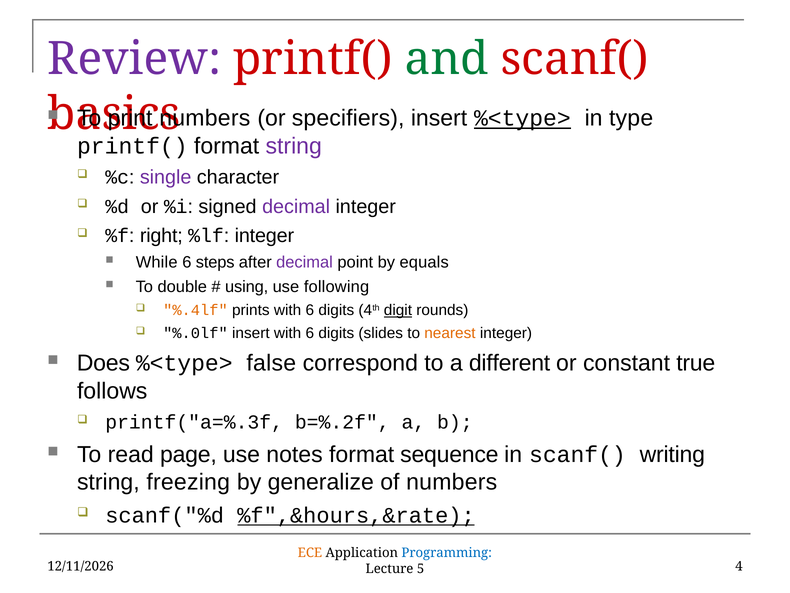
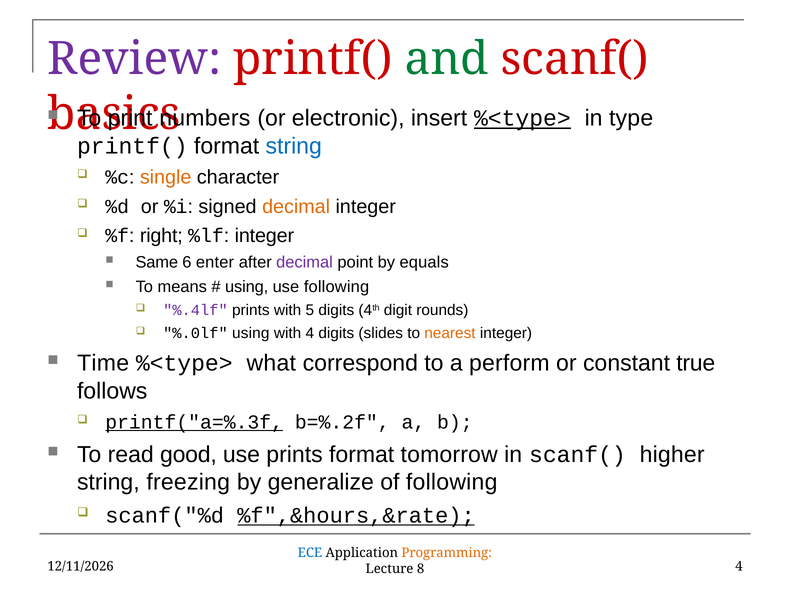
specifiers: specifiers -> electronic
string at (294, 146) colour: purple -> blue
single colour: purple -> orange
decimal at (296, 206) colour: purple -> orange
While: While -> Same
steps: steps -> enter
double: double -> means
%.4lf colour: orange -> purple
prints with 6: 6 -> 5
digit underline: present -> none
%.0lf insert: insert -> using
6 at (310, 333): 6 -> 4
Does: Does -> Time
false: false -> what
different: different -> perform
printf("a=%.3f underline: none -> present
page: page -> good
use notes: notes -> prints
sequence: sequence -> tomorrow
writing: writing -> higher
of numbers: numbers -> following
ECE colour: orange -> blue
Programming colour: blue -> orange
5: 5 -> 8
